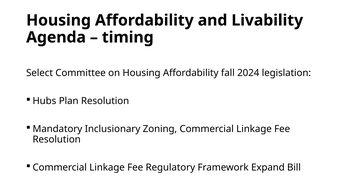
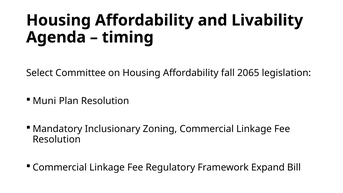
2024: 2024 -> 2065
Hubs: Hubs -> Muni
